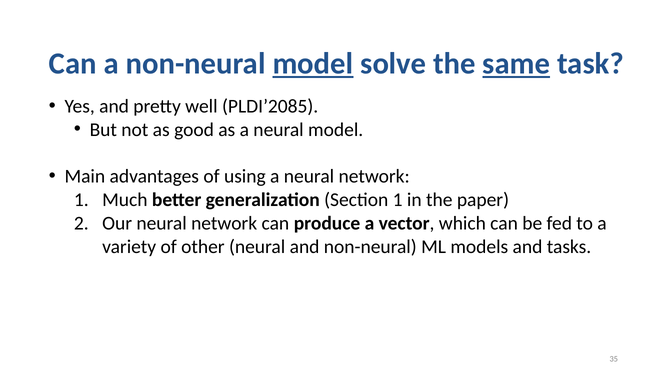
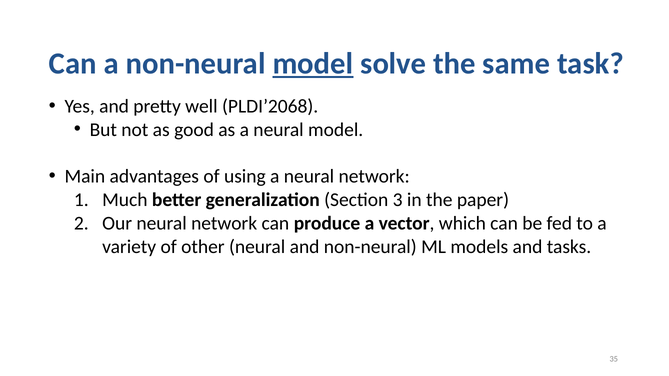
same underline: present -> none
PLDI’2085: PLDI’2085 -> PLDI’2068
Section 1: 1 -> 3
